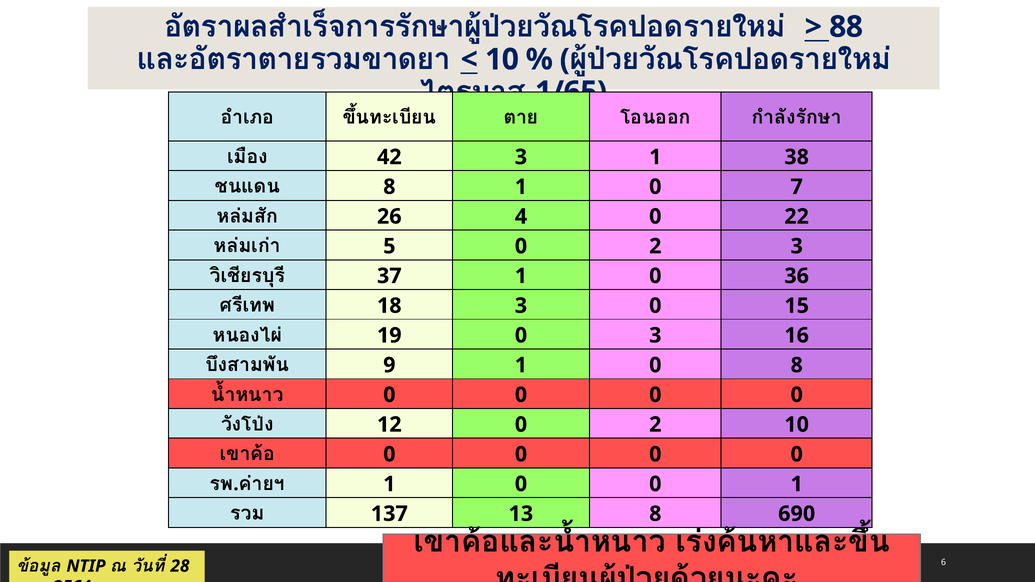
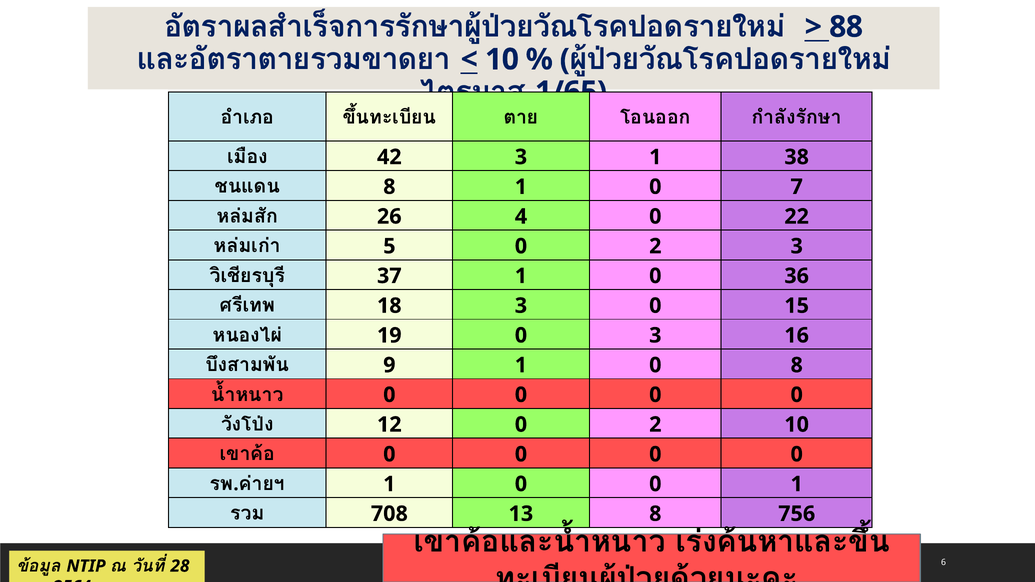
137: 137 -> 708
690: 690 -> 756
